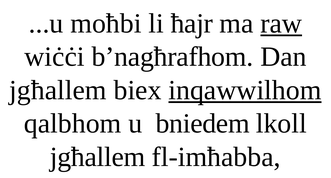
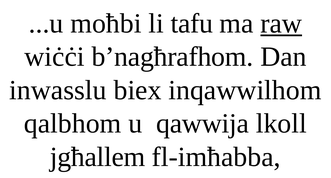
ħajr: ħajr -> tafu
jgħallem at (58, 90): jgħallem -> inwasslu
inqawwilhom underline: present -> none
bniedem: bniedem -> qawwija
